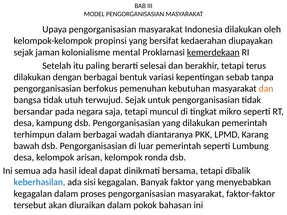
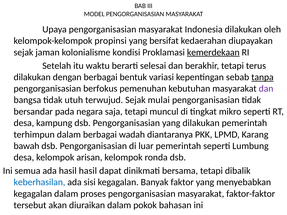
mental: mental -> kondisi
paling: paling -> waktu
tanpa underline: none -> present
dan at (266, 89) colour: orange -> purple
untuk: untuk -> mulai
hasil ideal: ideal -> hasil
